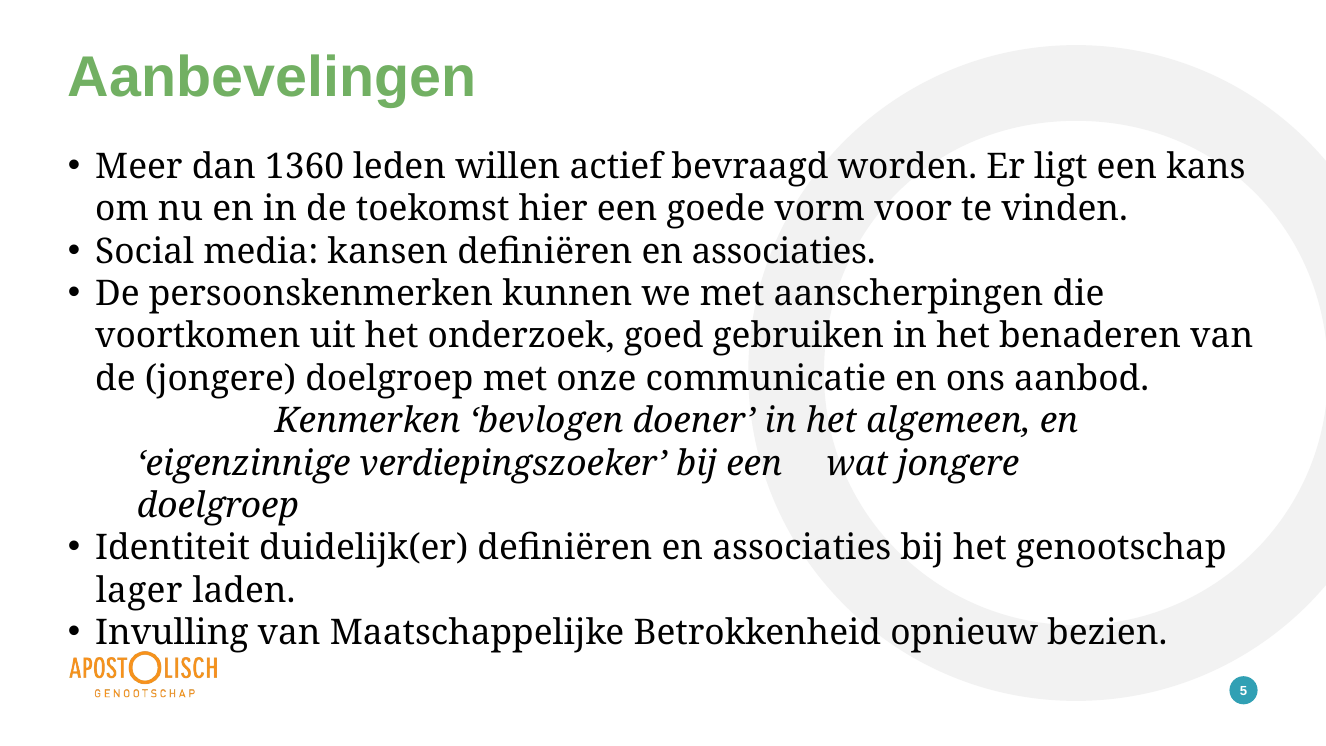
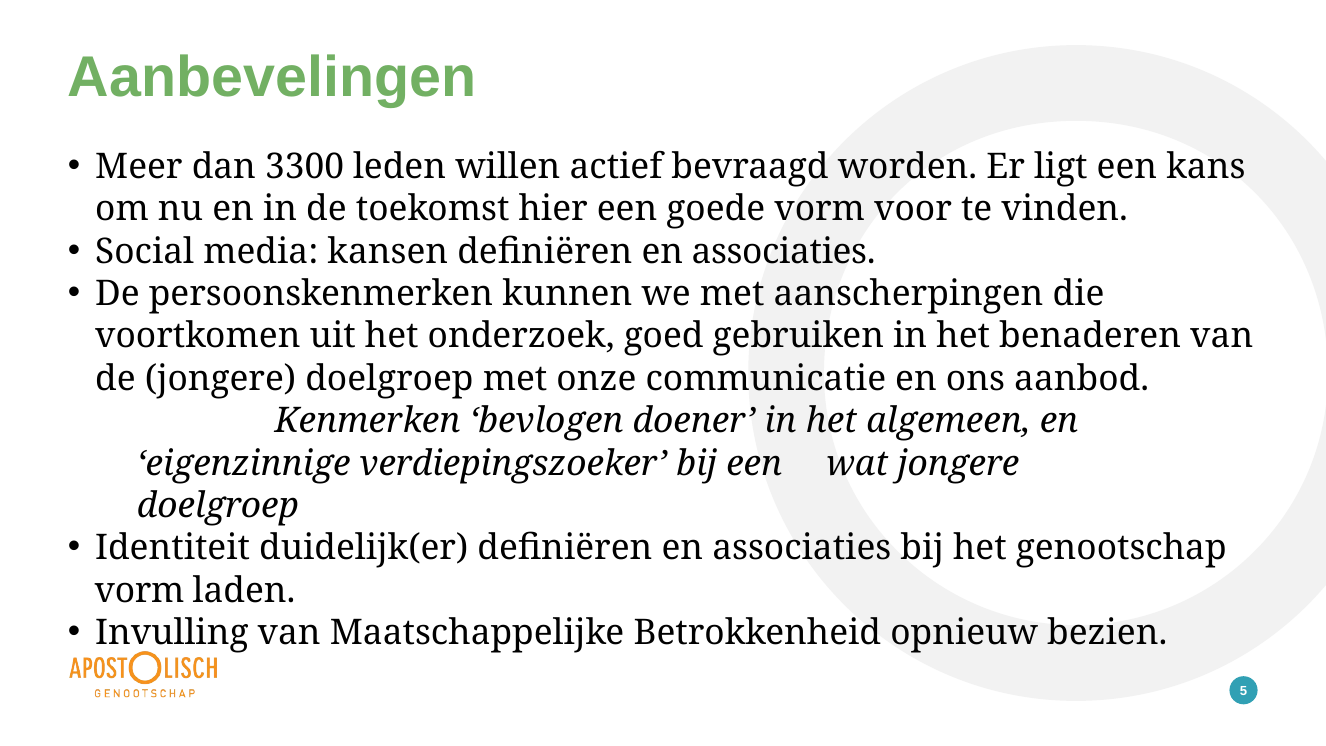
1360: 1360 -> 3300
lager at (139, 590): lager -> vorm
